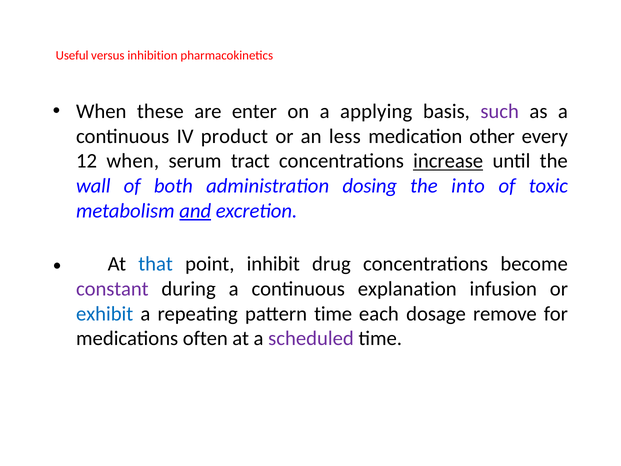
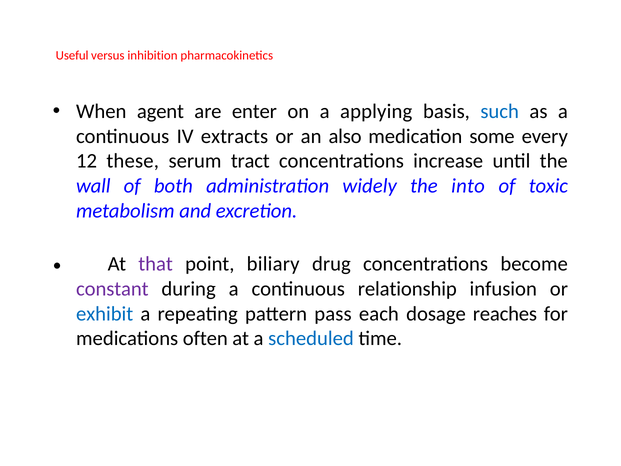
these: these -> agent
such colour: purple -> blue
product: product -> extracts
less: less -> also
other: other -> some
12 when: when -> these
increase underline: present -> none
dosing: dosing -> widely
and underline: present -> none
that colour: blue -> purple
inhibit: inhibit -> biliary
explanation: explanation -> relationship
pattern time: time -> pass
remove: remove -> reaches
scheduled colour: purple -> blue
